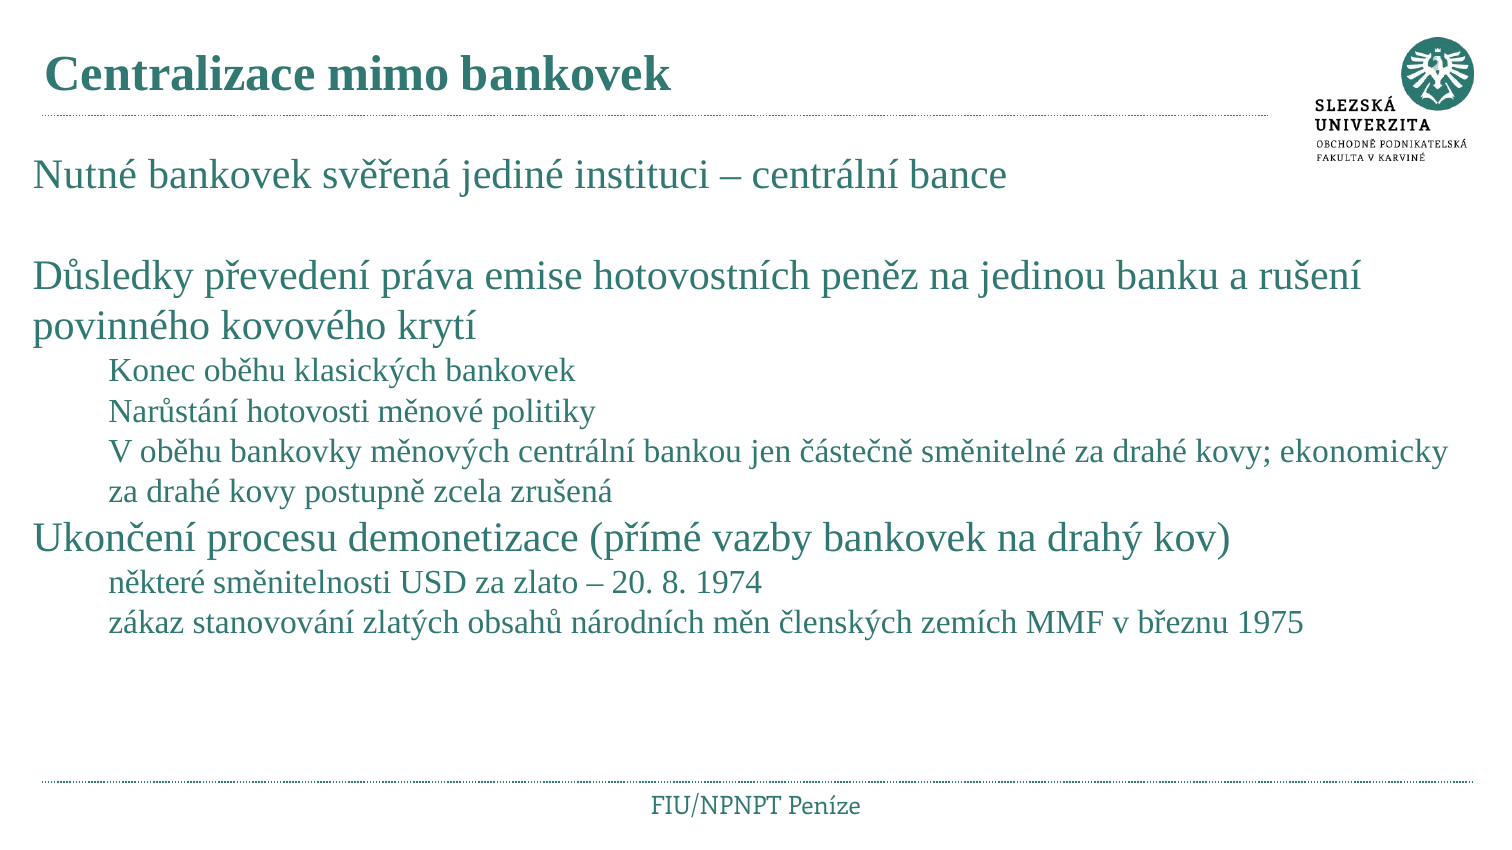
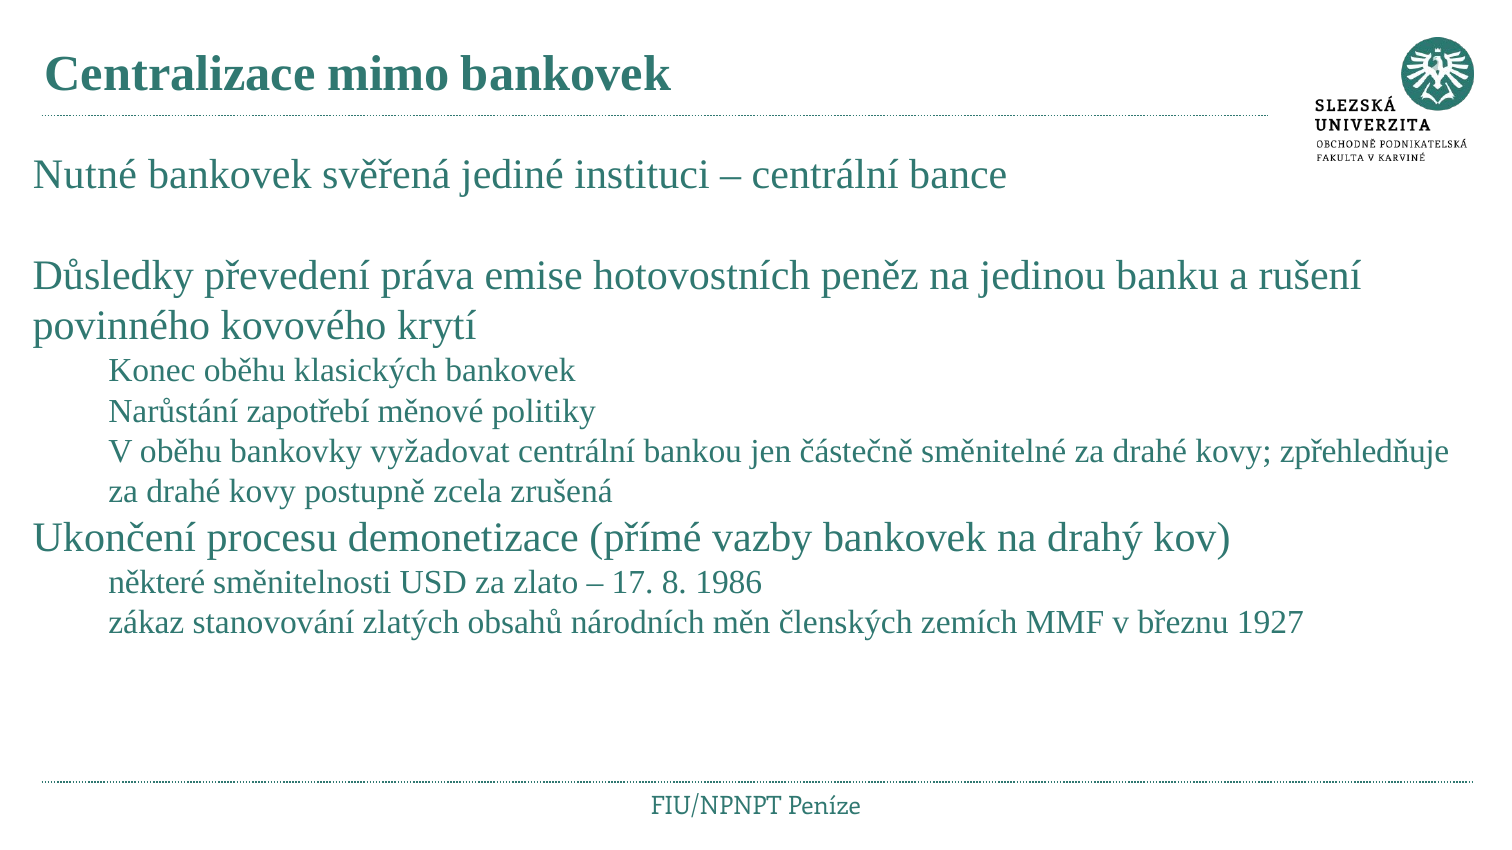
hotovosti: hotovosti -> zapotřebí
měnových: měnových -> vyžadovat
ekonomicky: ekonomicky -> zpřehledňuje
20: 20 -> 17
1974: 1974 -> 1986
1975: 1975 -> 1927
